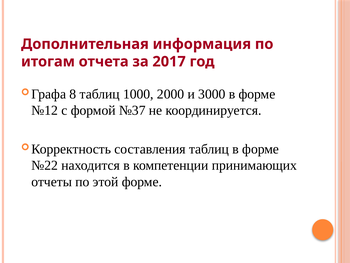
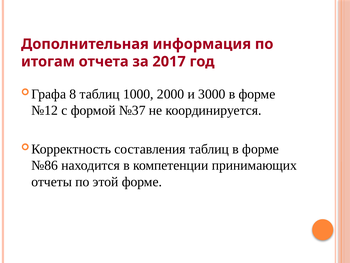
№22: №22 -> №86
